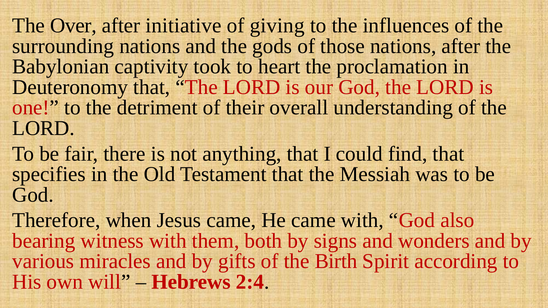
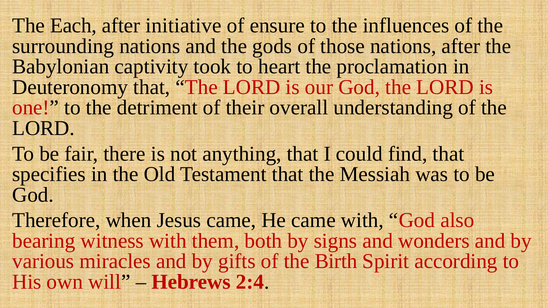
Over: Over -> Each
giving: giving -> ensure
